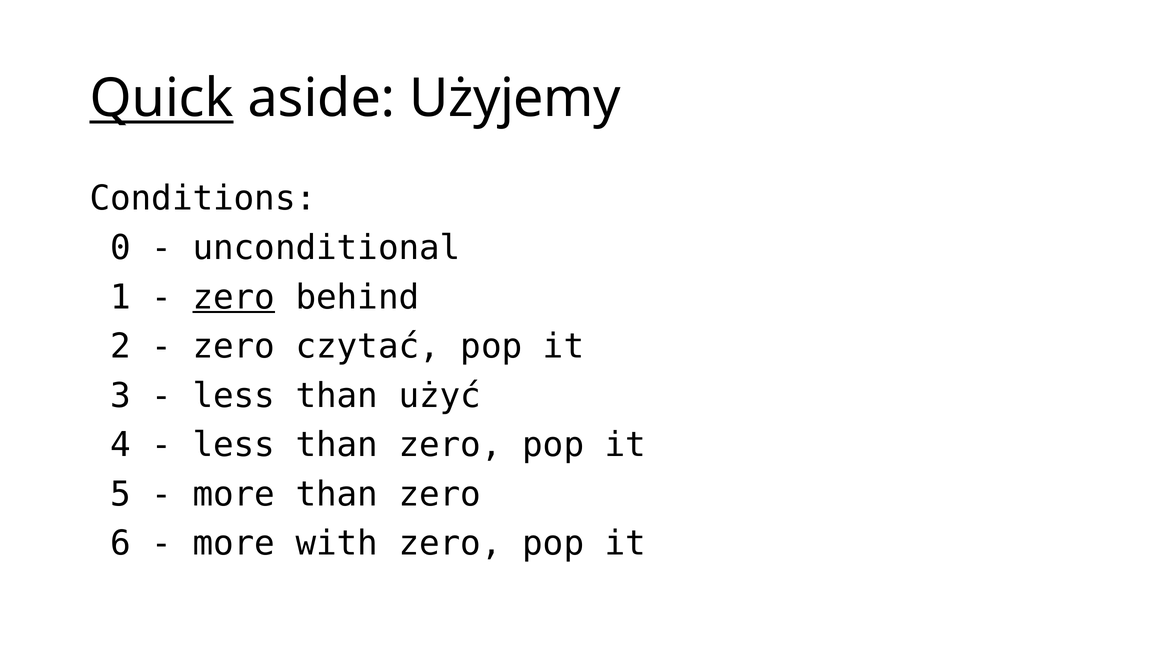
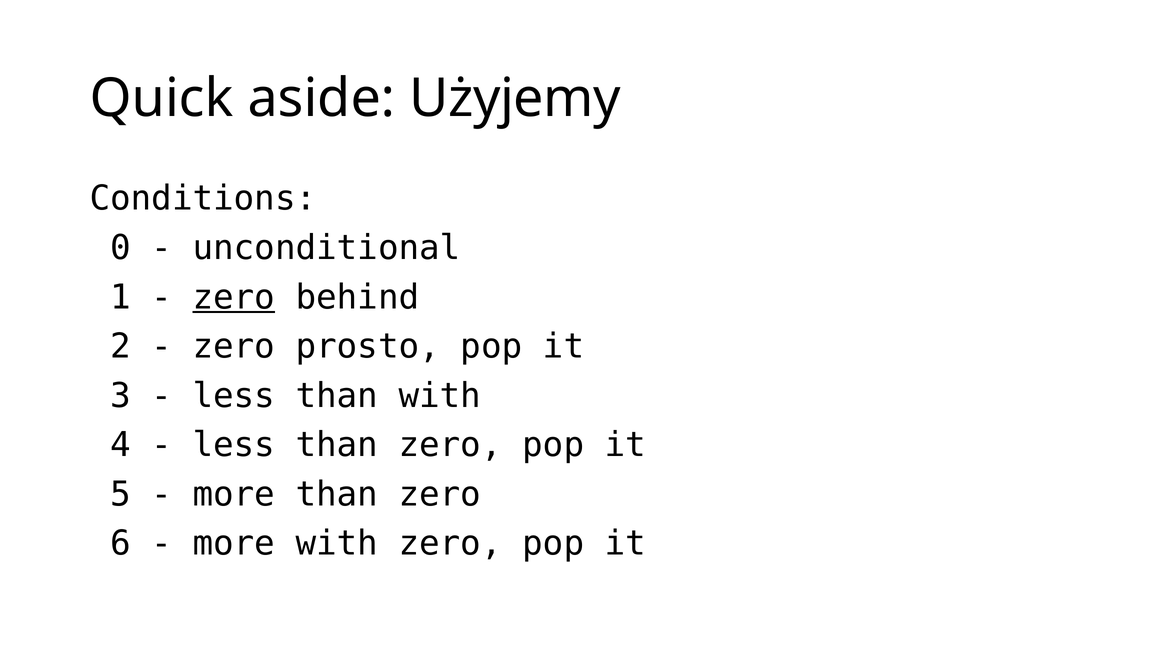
Quick underline: present -> none
czytać: czytać -> prosto
than użyć: użyć -> with
